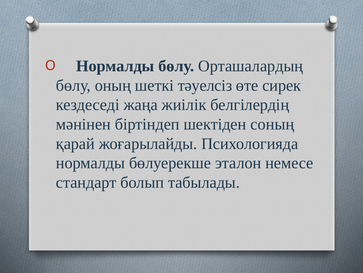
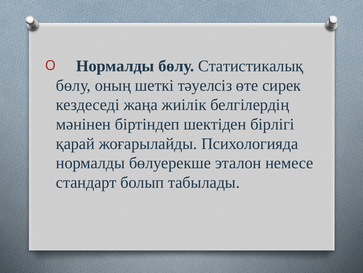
Орташалардың: Орташалардың -> Статистикалық
соның: соның -> бірлігі
